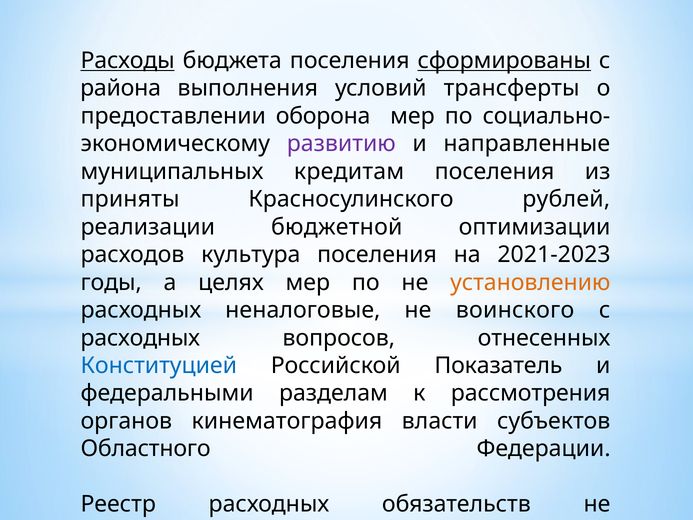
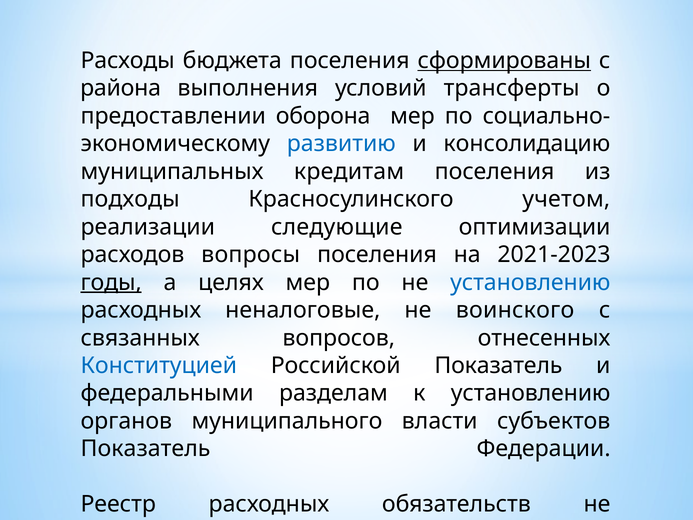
Расходы underline: present -> none
развитию colour: purple -> blue
направленные: направленные -> консолидацию
приняты: приняты -> подходы
рублей: рублей -> учетом
бюджетной: бюджетной -> следующие
культура: культура -> вопросы
годы underline: none -> present
установлению at (530, 282) colour: orange -> blue
расходных at (140, 338): расходных -> связанных
к рассмотрения: рассмотрения -> установлению
кинематография: кинематография -> муниципального
Областного at (146, 449): Областного -> Показатель
